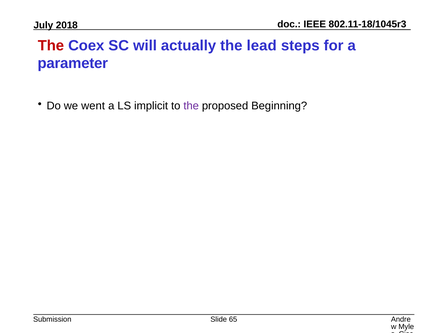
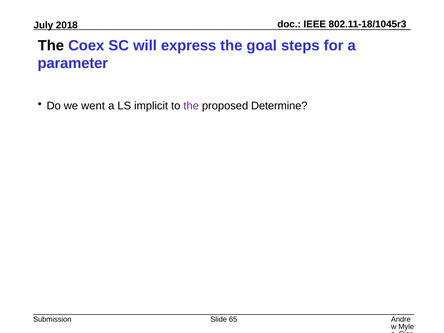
The at (51, 45) colour: red -> black
actually: actually -> express
lead: lead -> goal
Beginning: Beginning -> Determine
